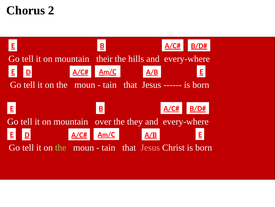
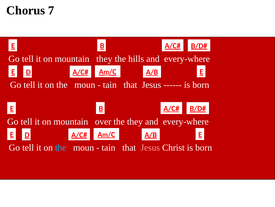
2: 2 -> 7
mountain their: their -> they
the at (61, 147) colour: light green -> light blue
